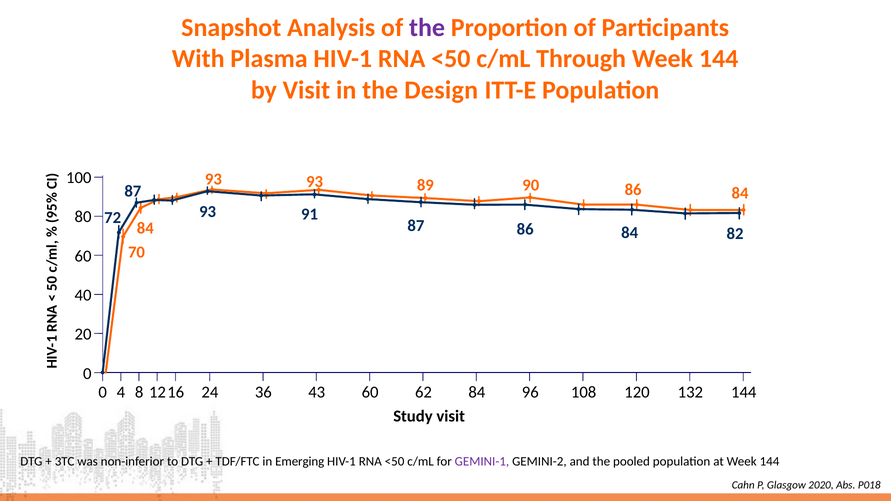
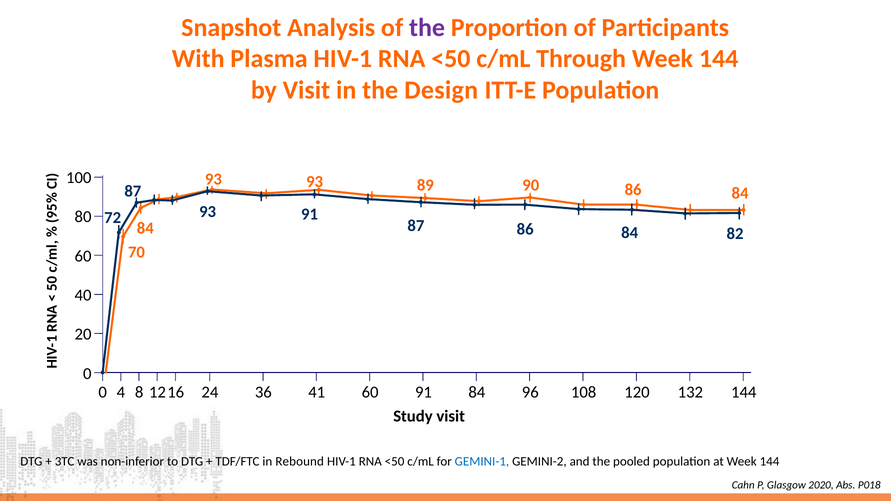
43: 43 -> 41
60 62: 62 -> 91
Emerging: Emerging -> Rebound
GEMINI-1 colour: purple -> blue
